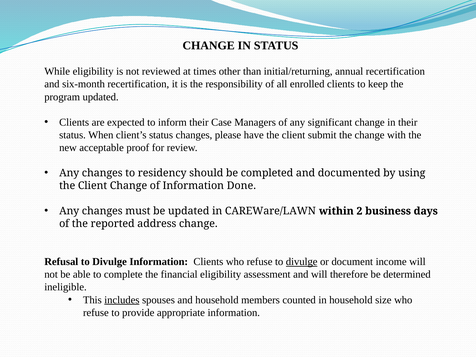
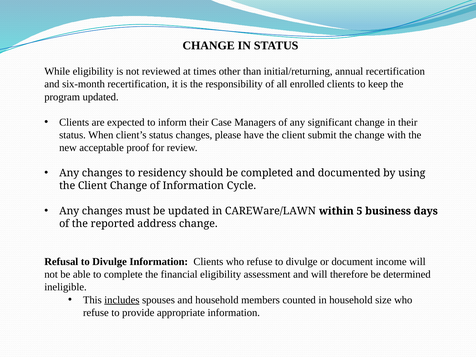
Done: Done -> Cycle
2: 2 -> 5
divulge at (302, 262) underline: present -> none
